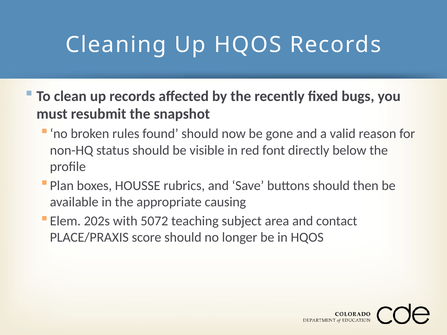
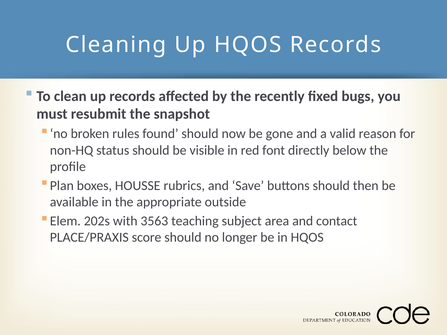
causing: causing -> outside
5072: 5072 -> 3563
